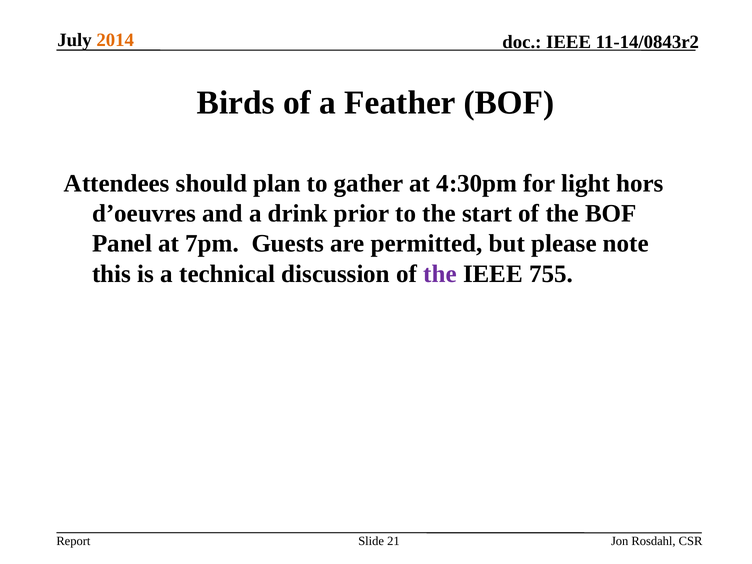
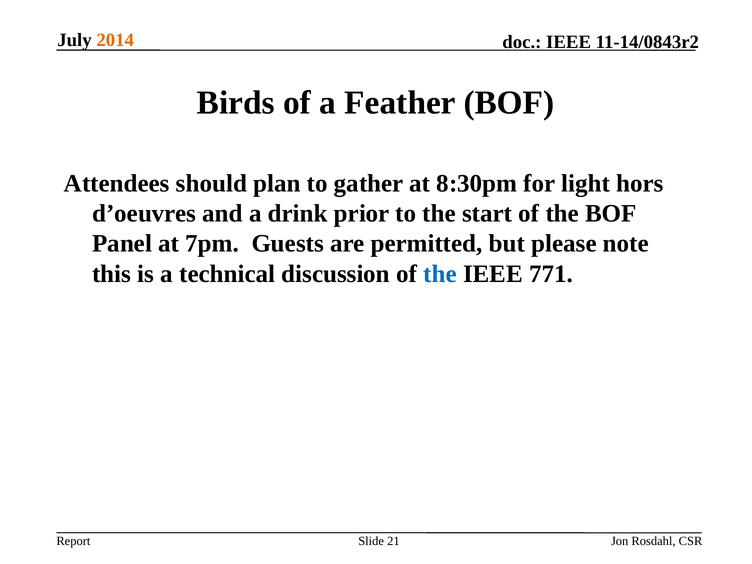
4:30pm: 4:30pm -> 8:30pm
the at (440, 274) colour: purple -> blue
755: 755 -> 771
